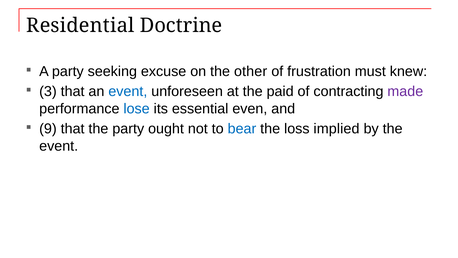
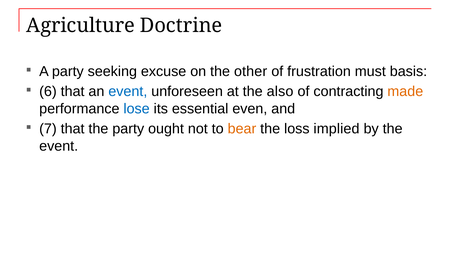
Residential: Residential -> Agriculture
knew: knew -> basis
3: 3 -> 6
paid: paid -> also
made colour: purple -> orange
9: 9 -> 7
bear colour: blue -> orange
